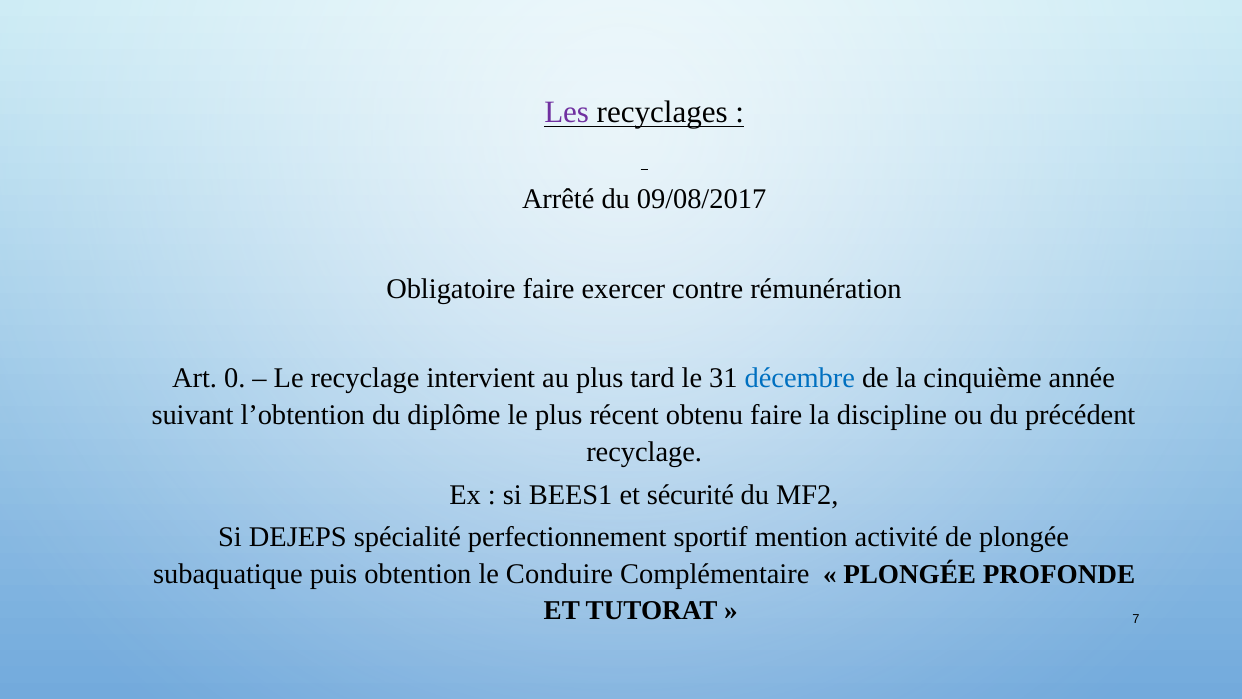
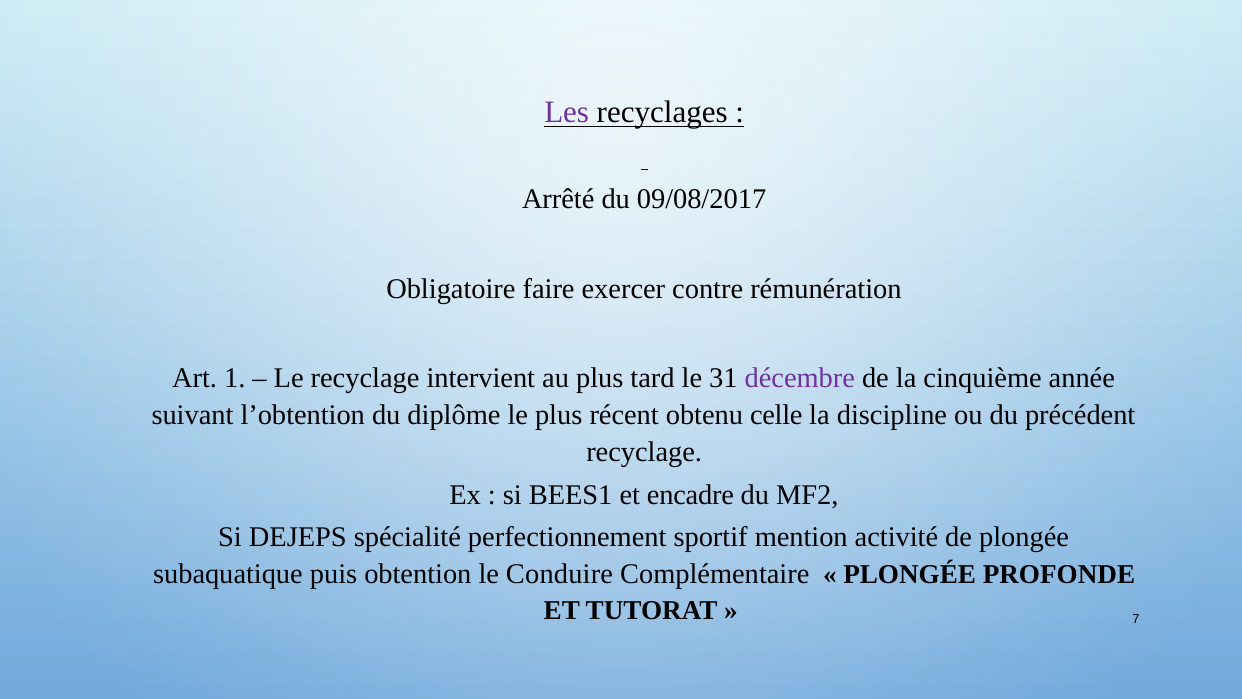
0: 0 -> 1
décembre colour: blue -> purple
obtenu faire: faire -> celle
sécurité: sécurité -> encadre
